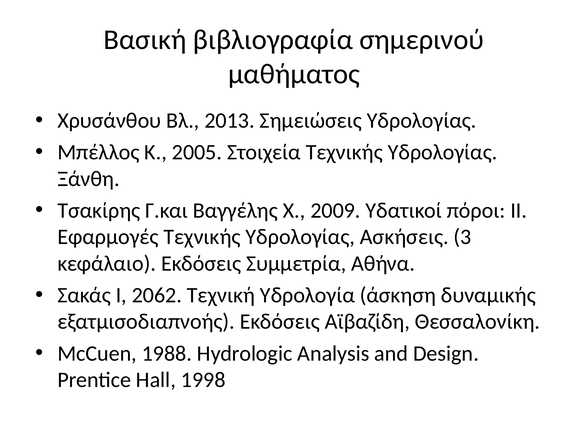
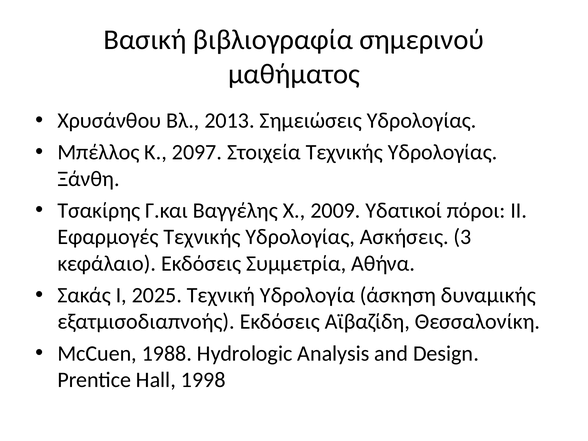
2005: 2005 -> 2097
2062: 2062 -> 2025
